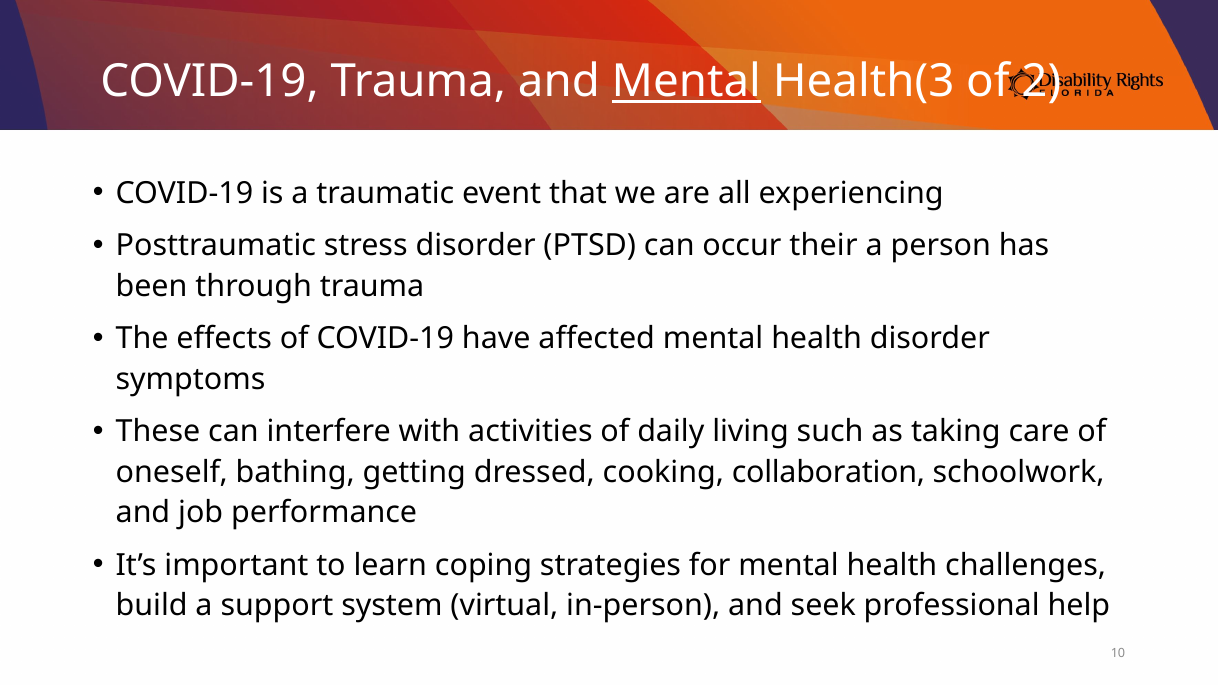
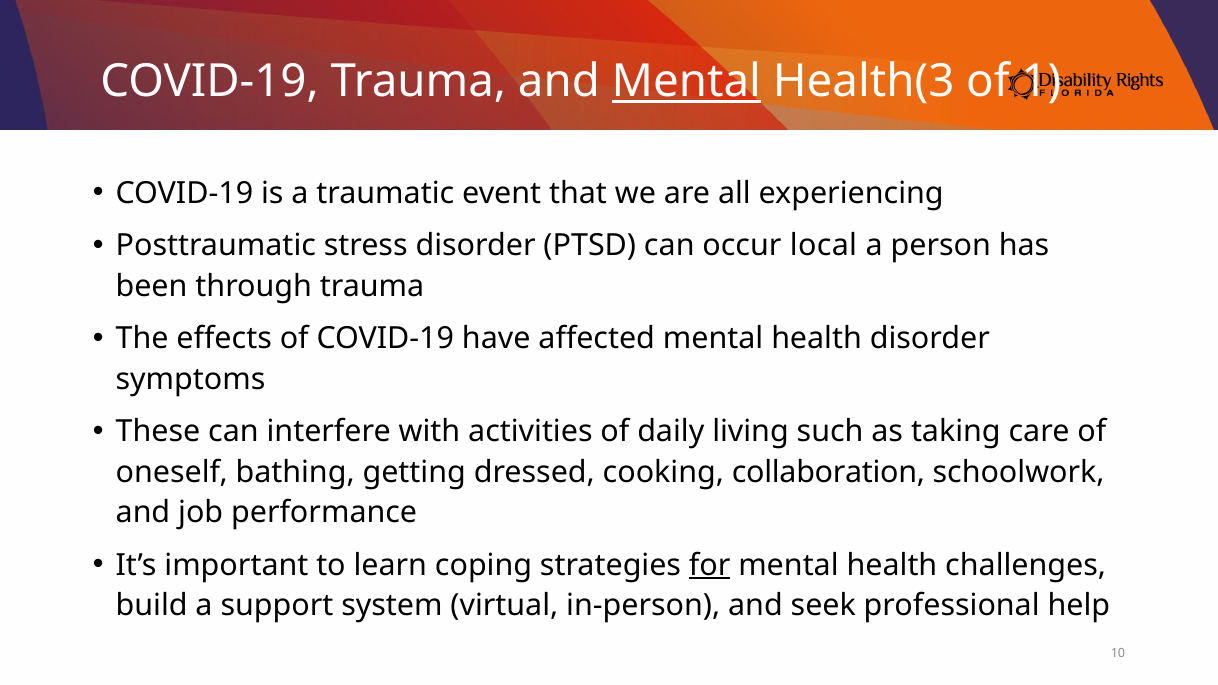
2: 2 -> 1
their: their -> local
for underline: none -> present
